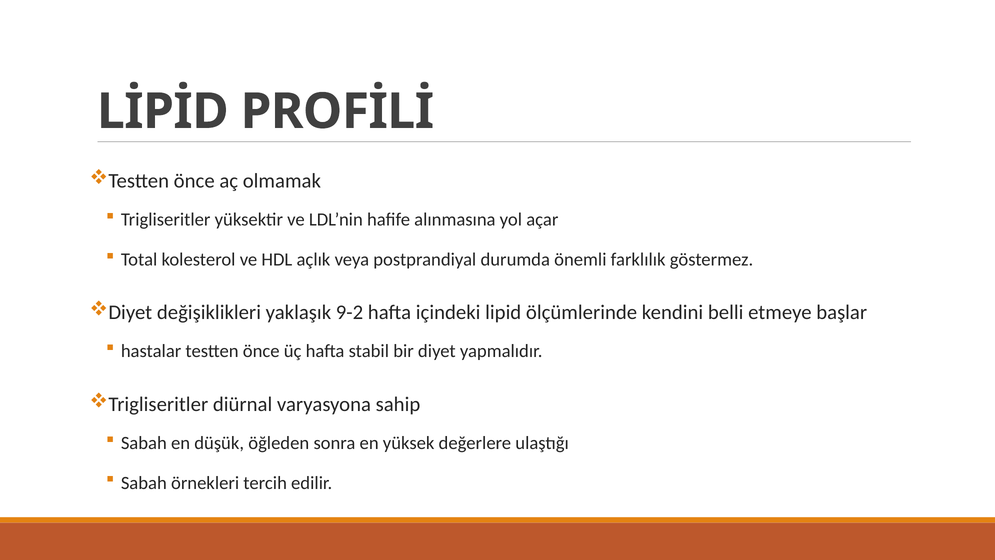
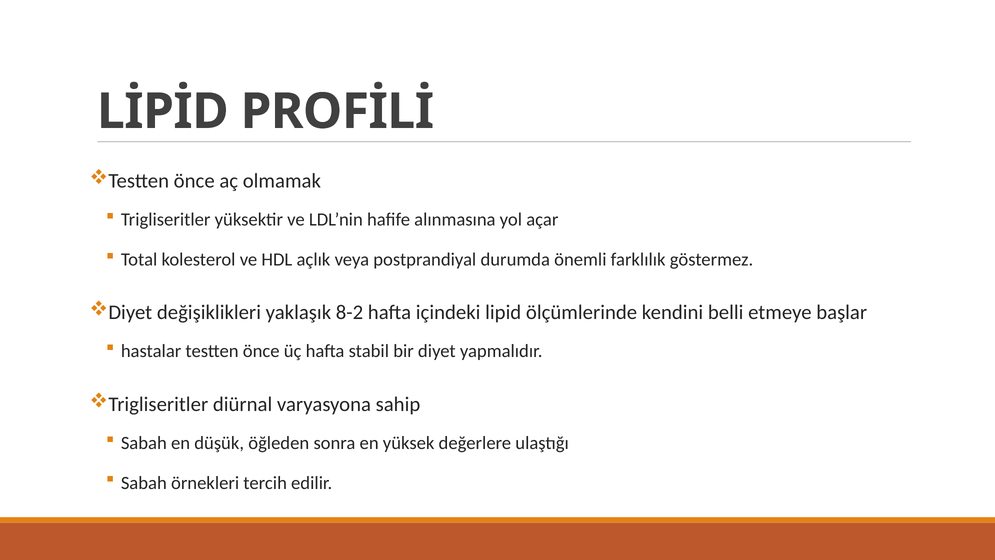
9-2: 9-2 -> 8-2
